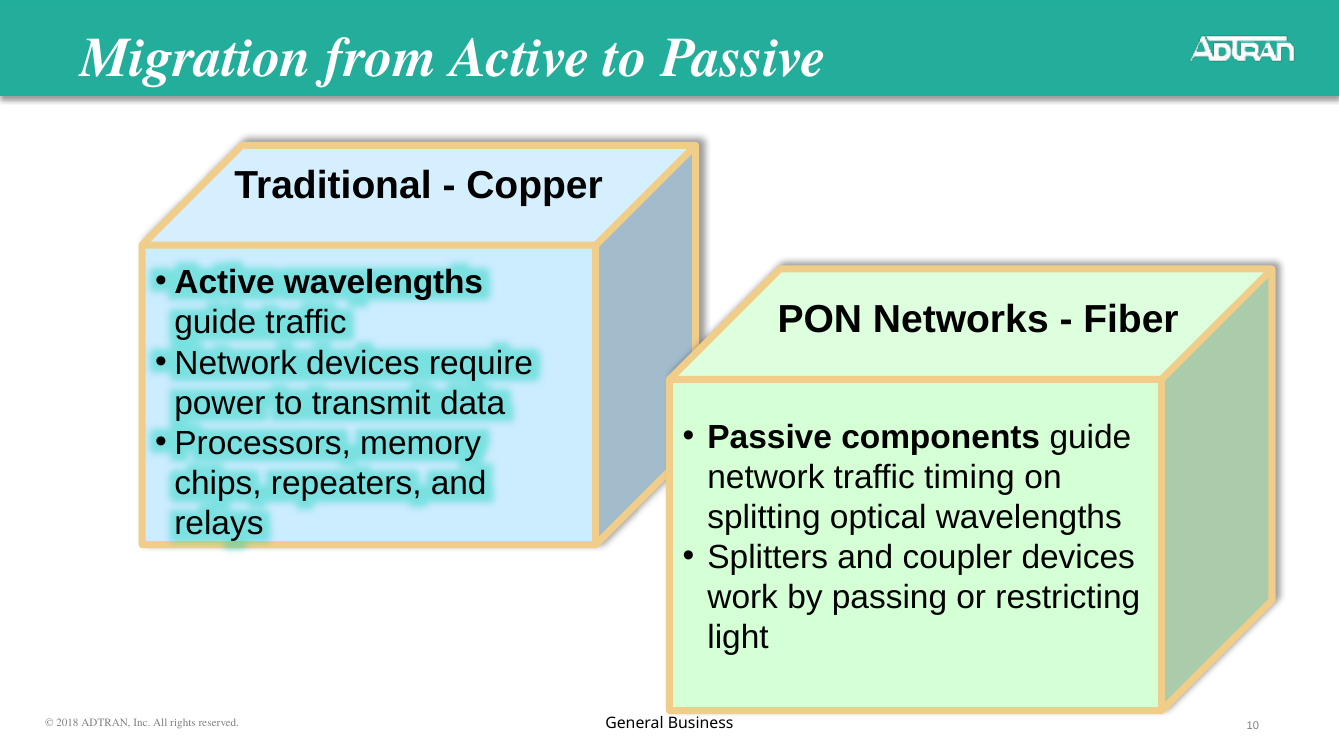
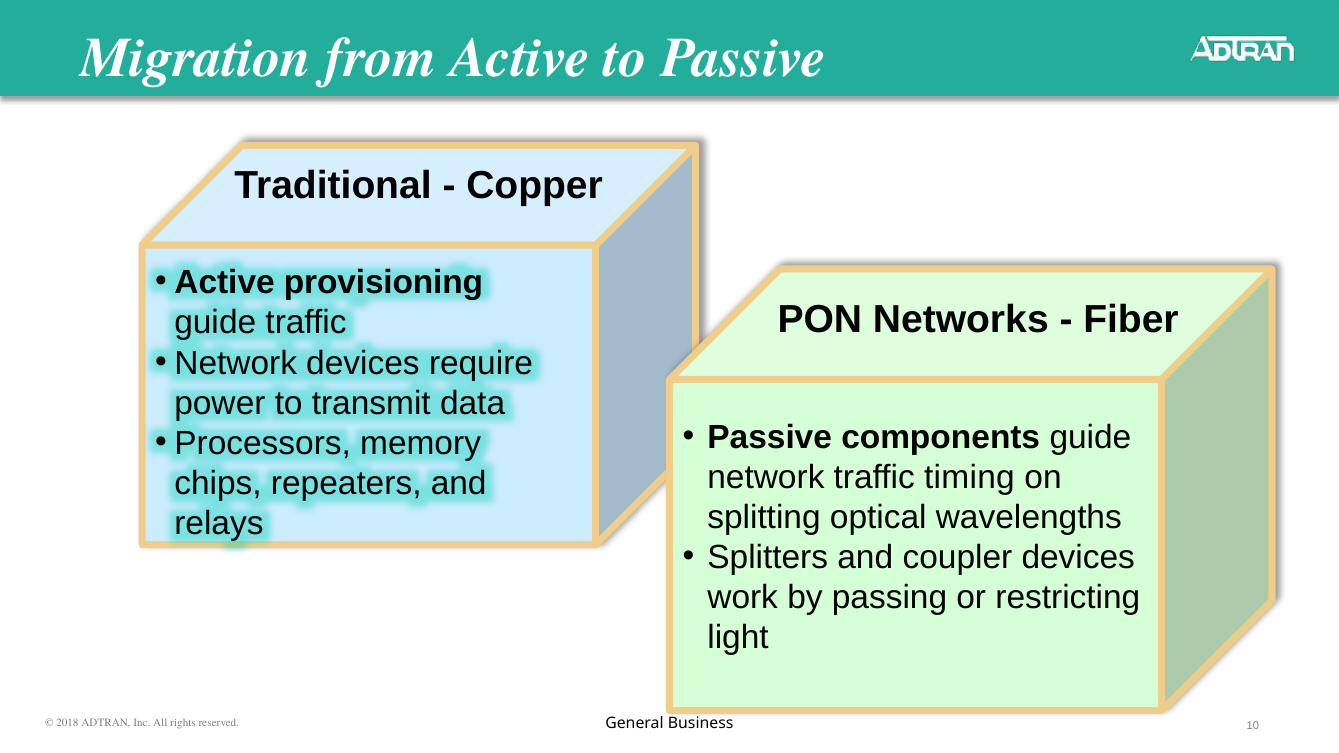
Active wavelengths: wavelengths -> provisioning
